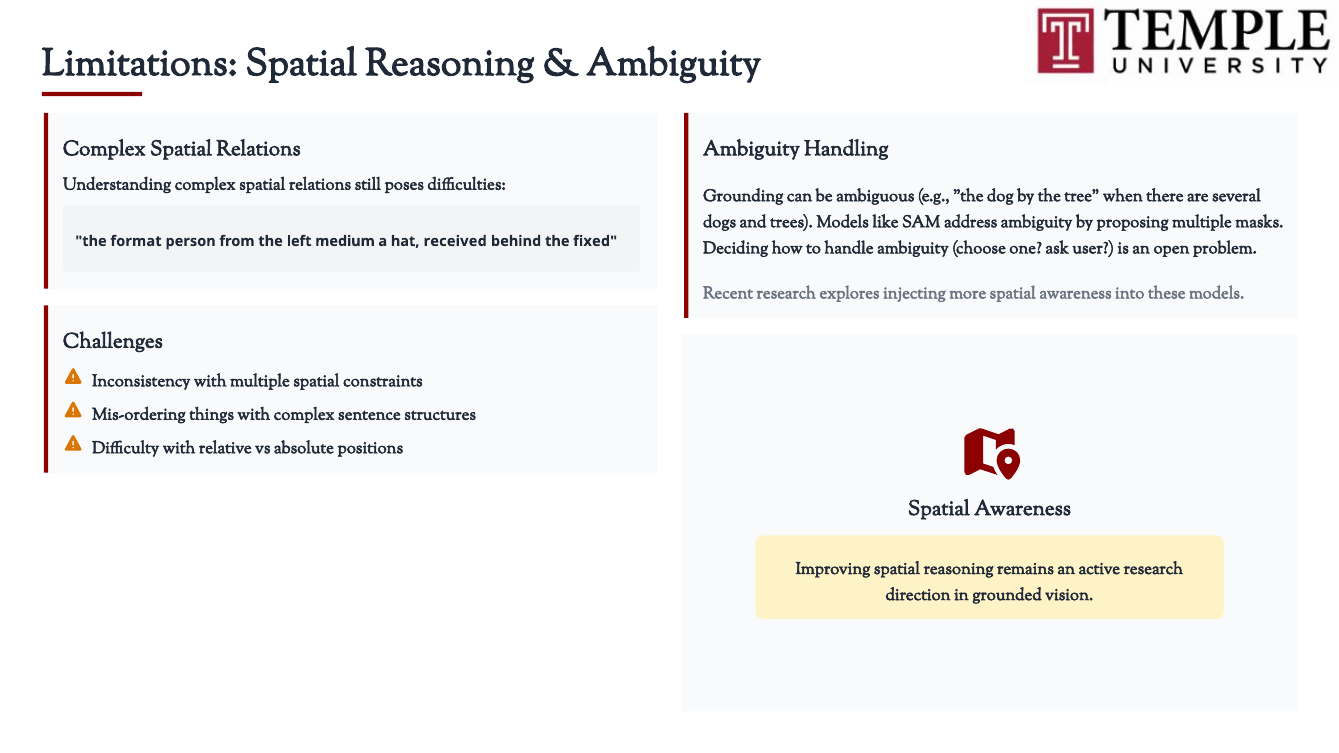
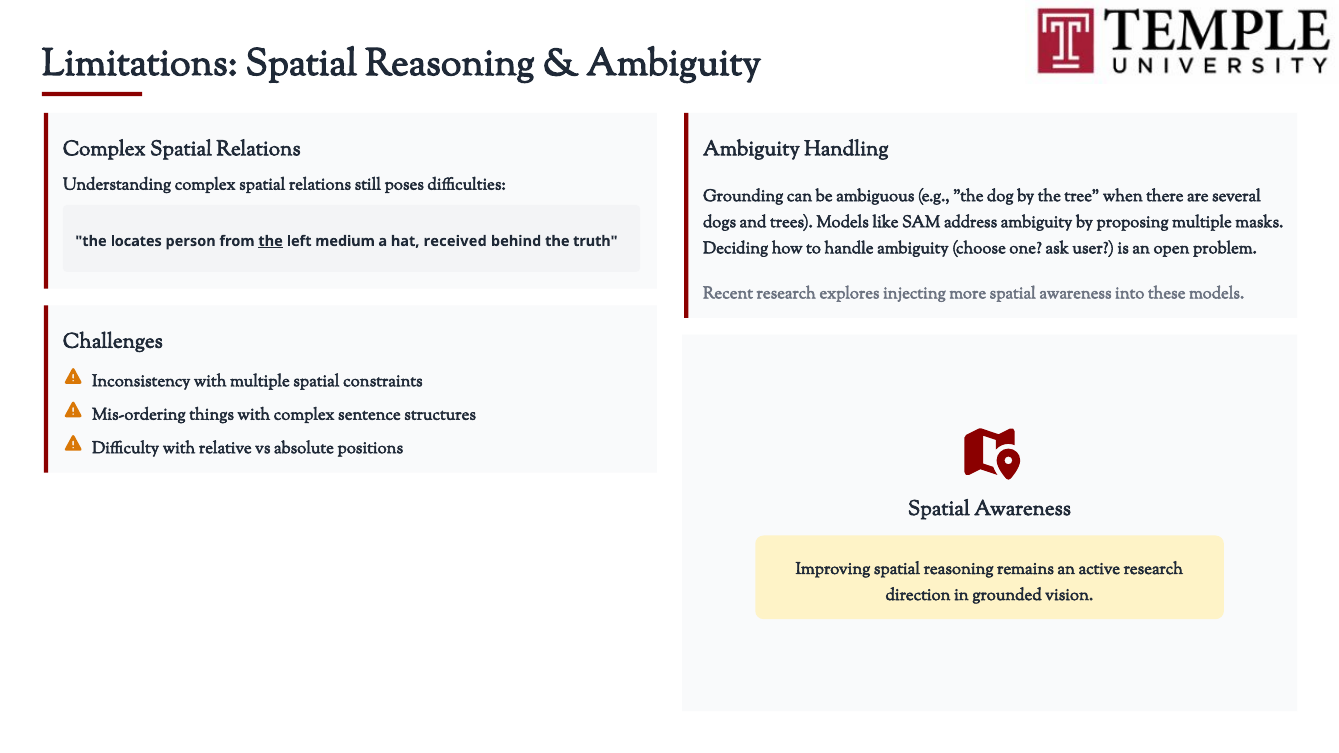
format: format -> locates
the at (271, 241) underline: none -> present
fixed: fixed -> truth
